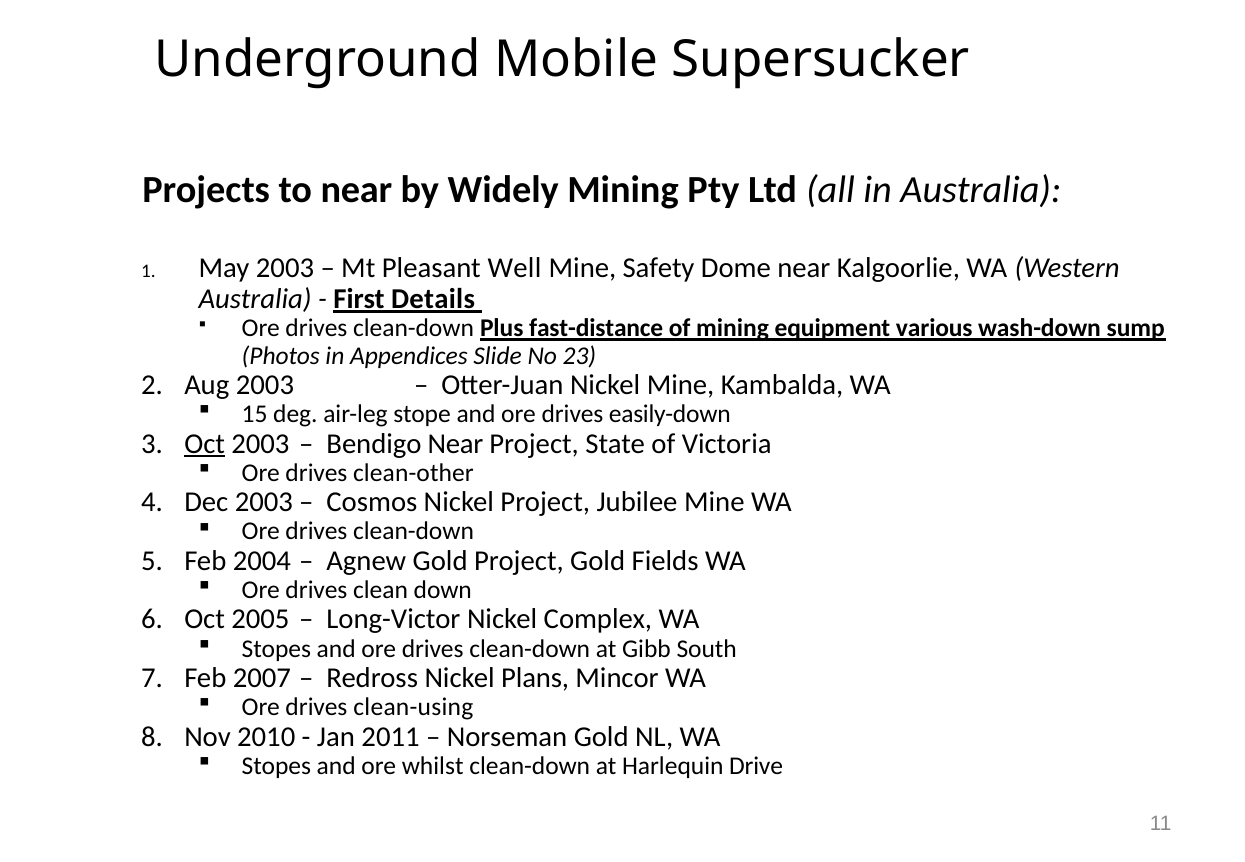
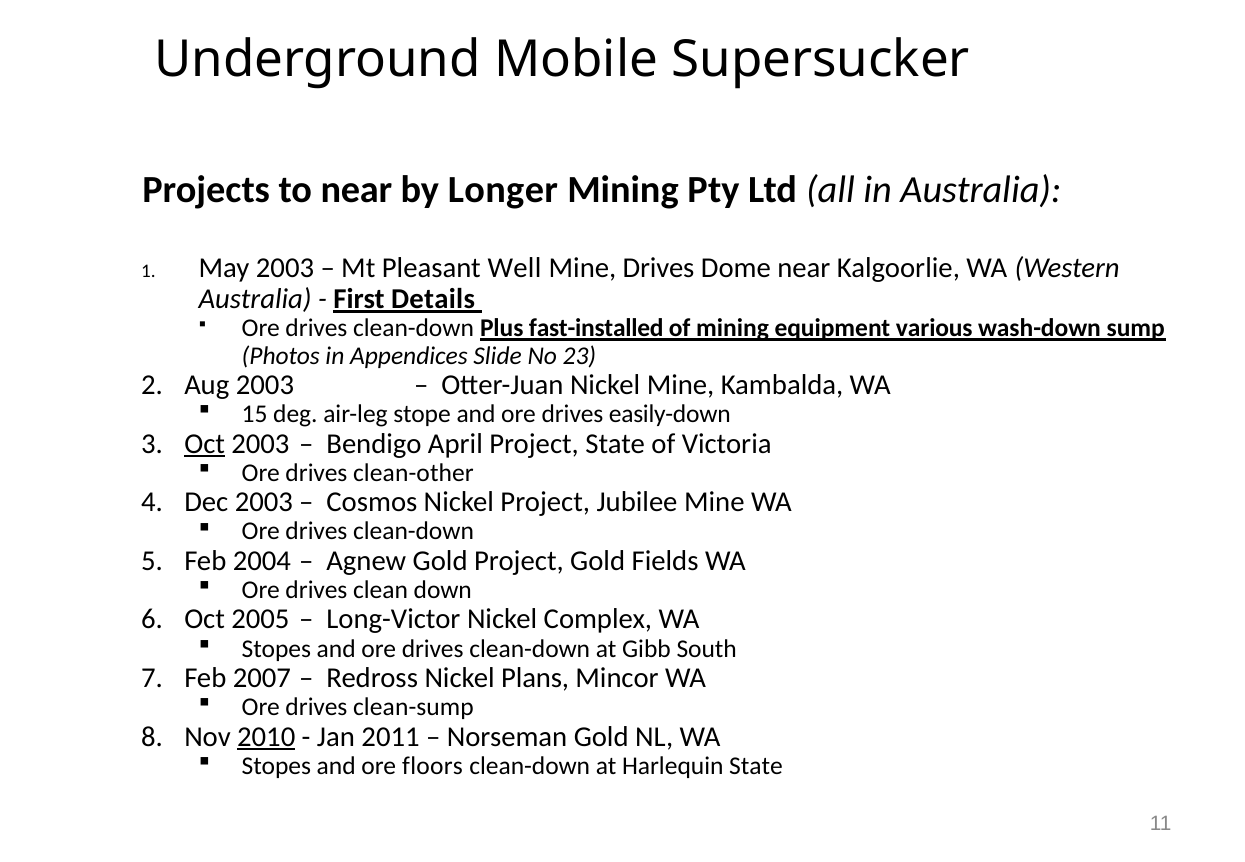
Widely: Widely -> Longer
Mine Safety: Safety -> Drives
fast-distance: fast-distance -> fast-installed
Bendigo Near: Near -> April
clean-using: clean-using -> clean-sump
2010 underline: none -> present
whilst: whilst -> floors
Harlequin Drive: Drive -> State
